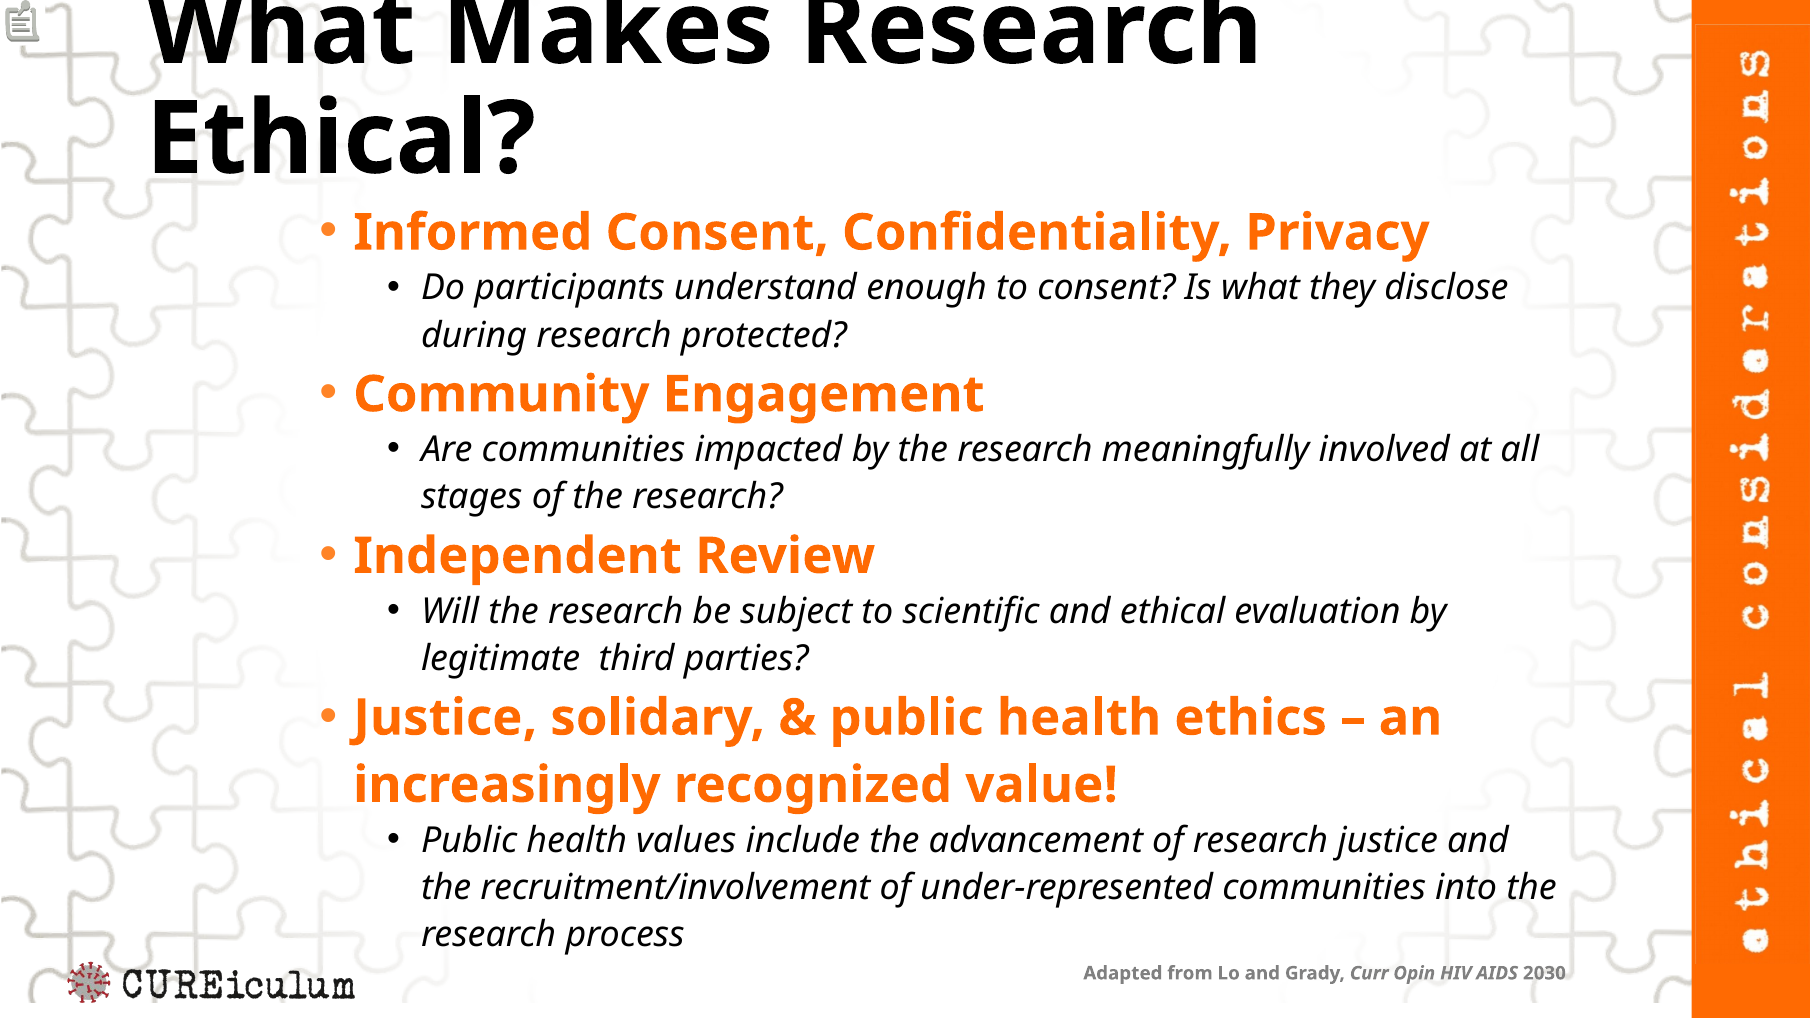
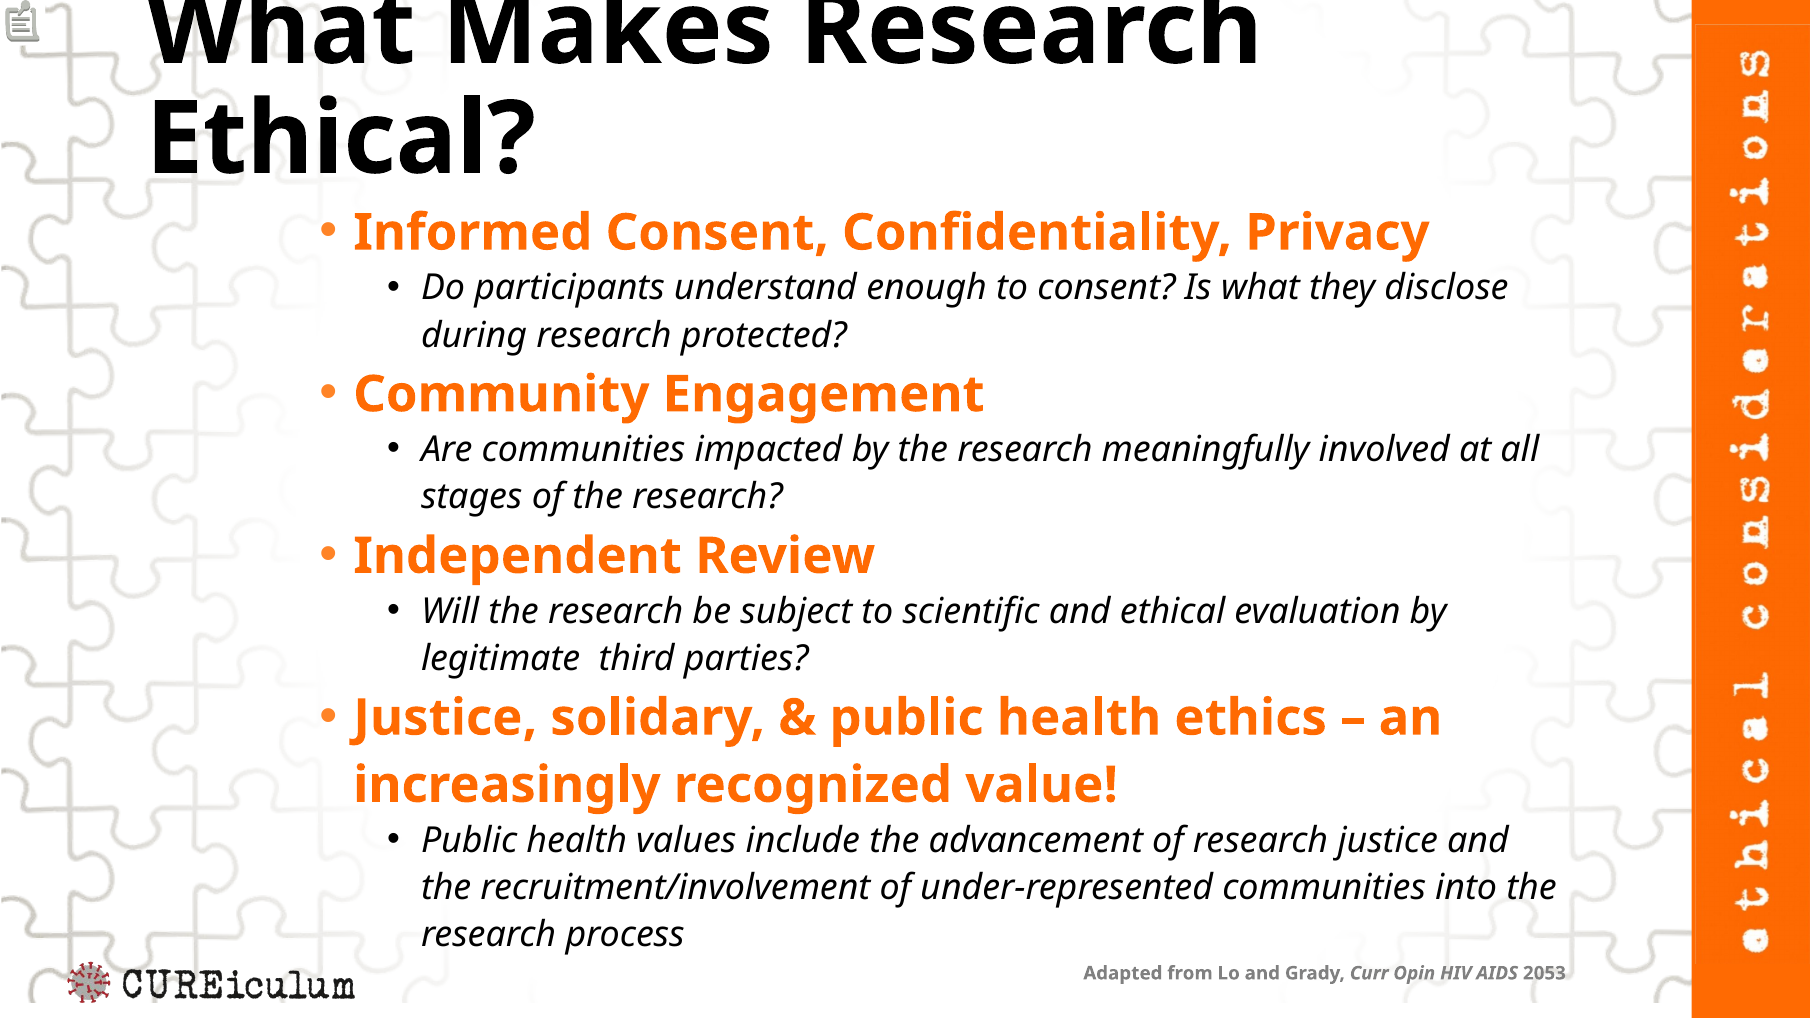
2030: 2030 -> 2053
